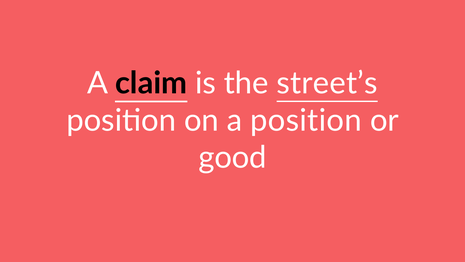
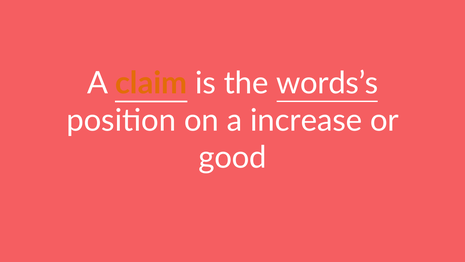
claim colour: black -> orange
street’s: street’s -> words’s
a position: position -> increase
